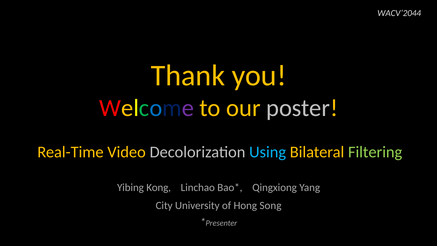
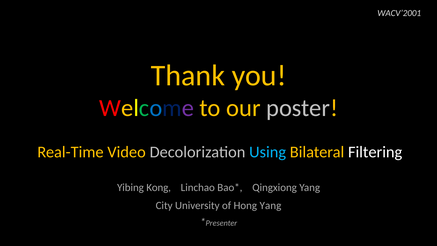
WACV’2044: WACV’2044 -> WACV’2001
Filtering colour: light green -> white
Hong Song: Song -> Yang
